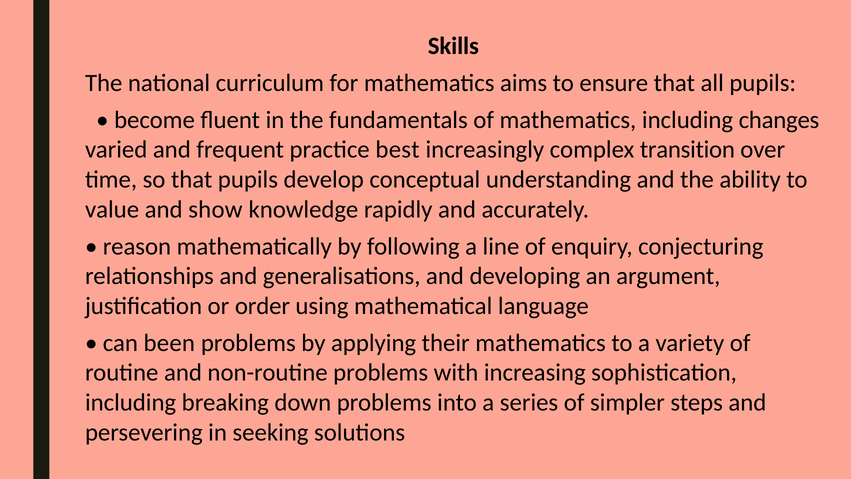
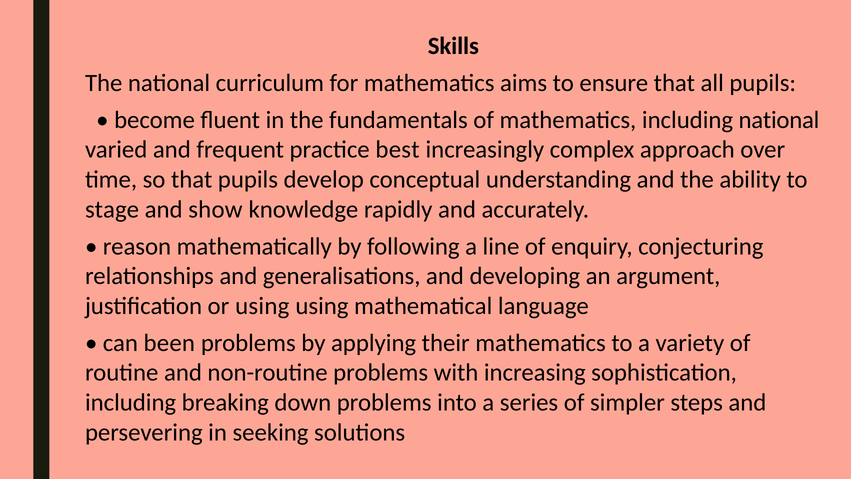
including changes: changes -> national
transition: transition -> approach
value: value -> stage
or order: order -> using
